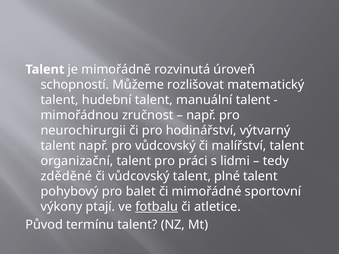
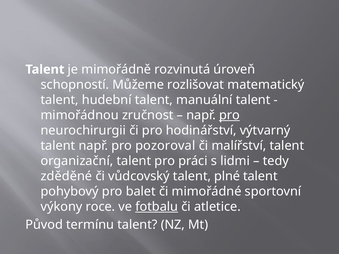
pro at (229, 115) underline: none -> present
pro vůdcovský: vůdcovský -> pozoroval
ptají: ptají -> roce
